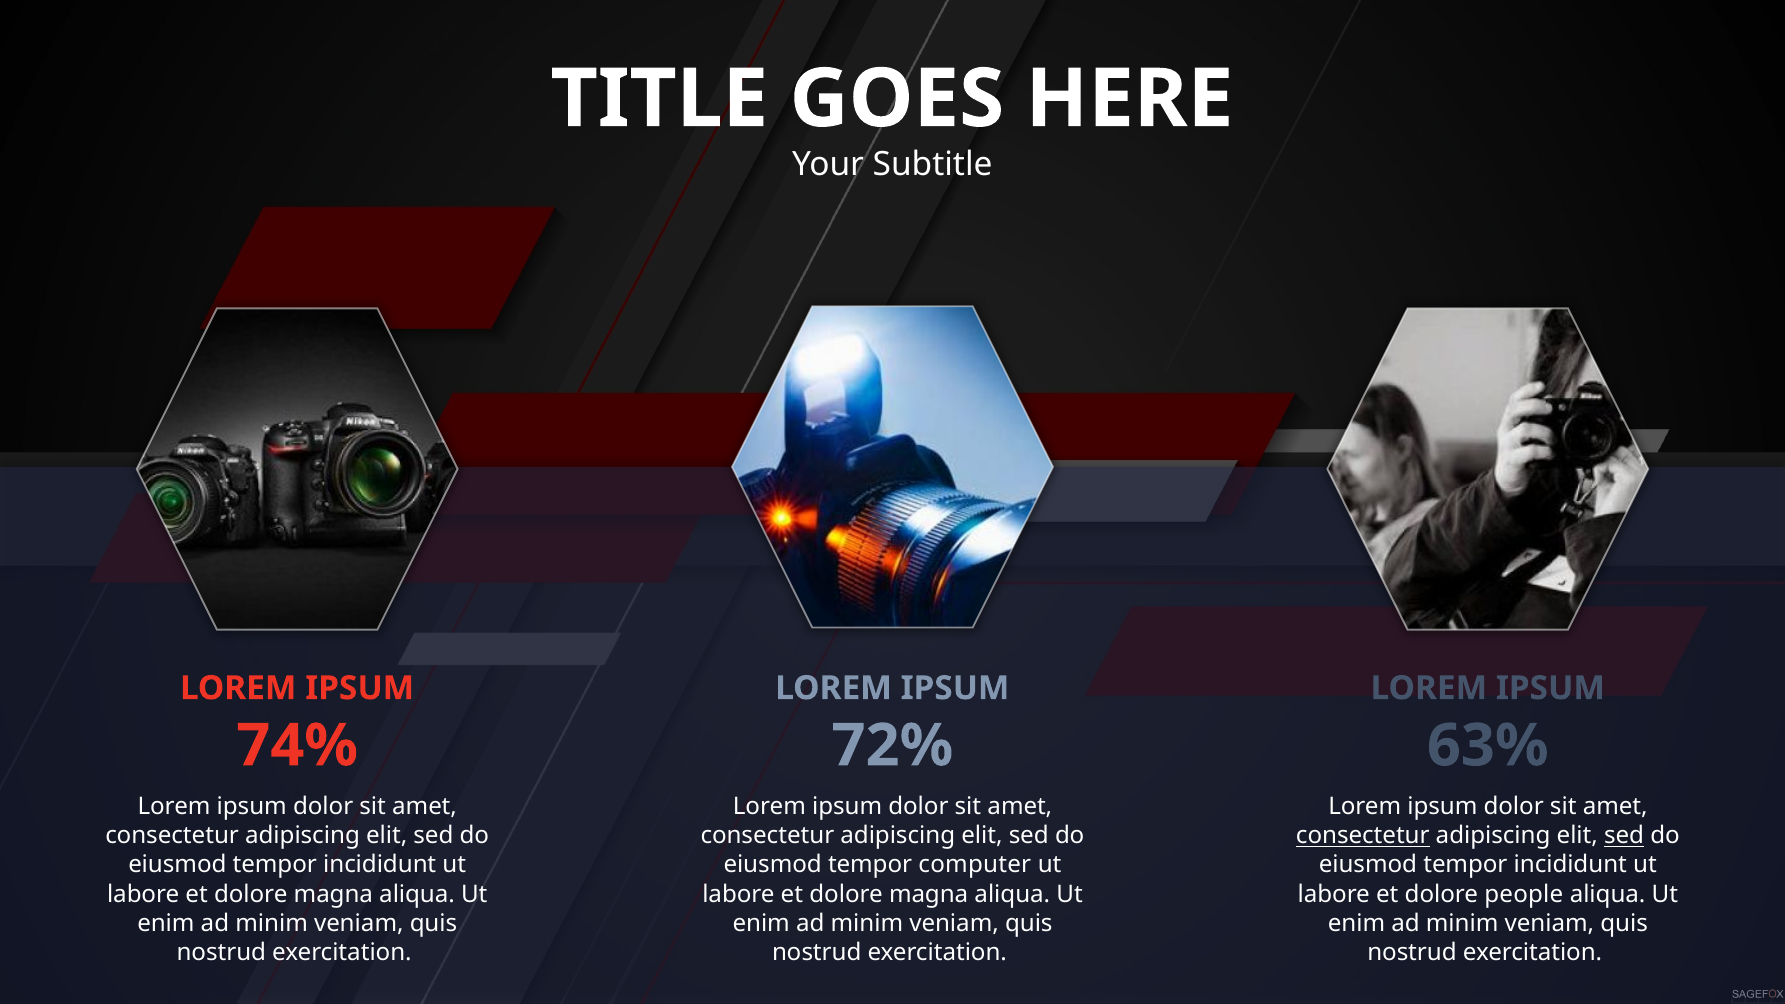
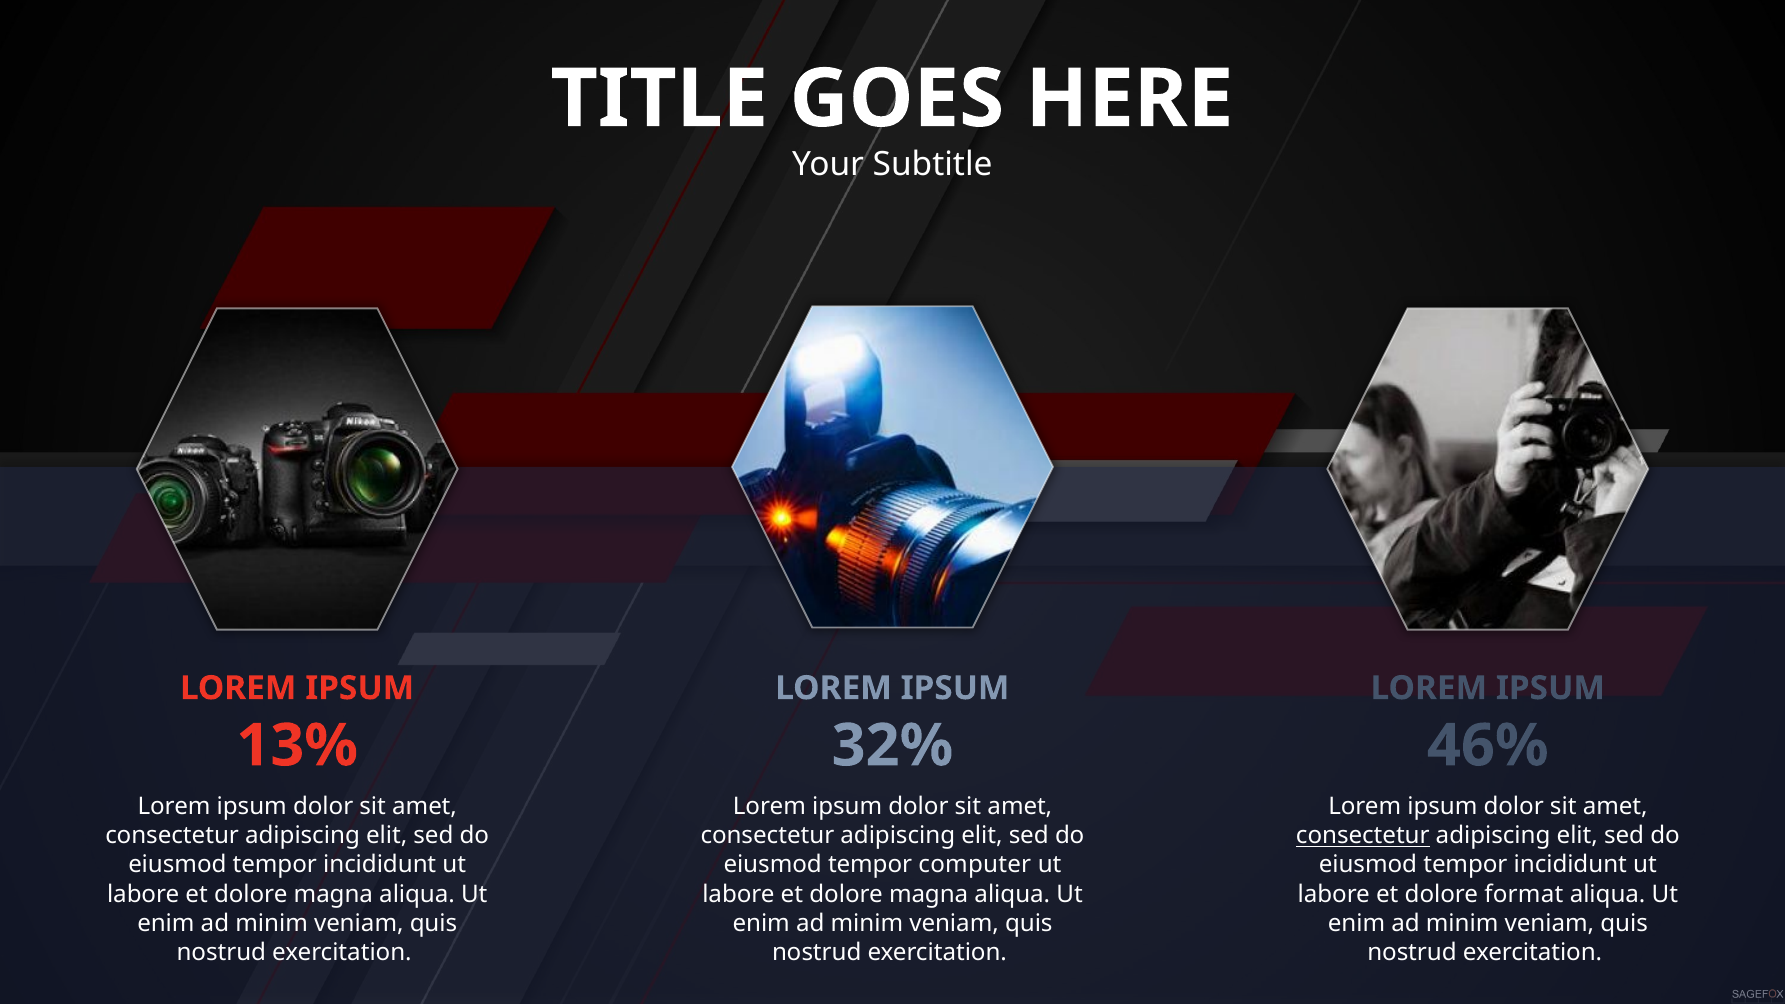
74%: 74% -> 13%
72%: 72% -> 32%
63%: 63% -> 46%
sed at (1624, 836) underline: present -> none
people: people -> format
